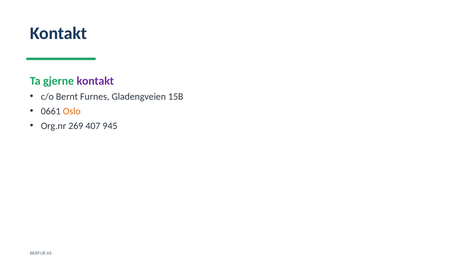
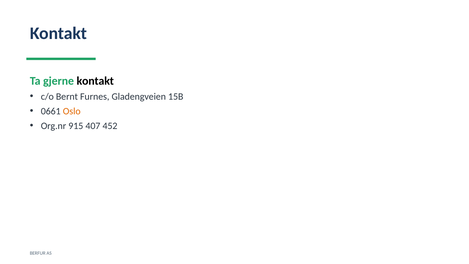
kontakt at (95, 81) colour: purple -> black
269: 269 -> 915
945: 945 -> 452
